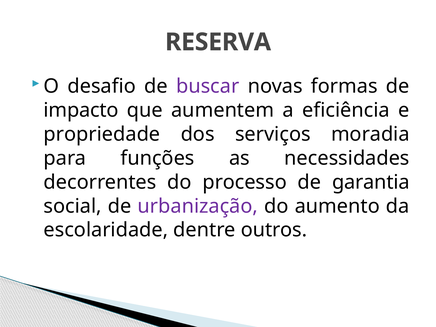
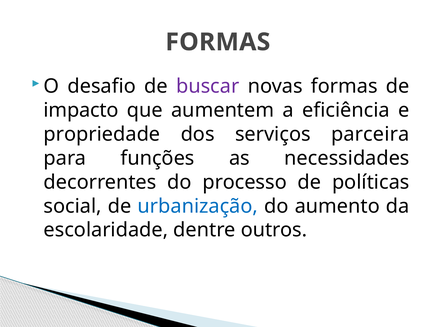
RESERVA at (218, 42): RESERVA -> FORMAS
moradia: moradia -> parceira
garantia: garantia -> políticas
urbanização colour: purple -> blue
